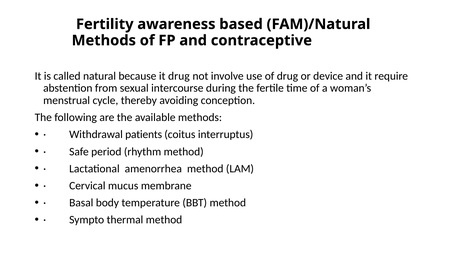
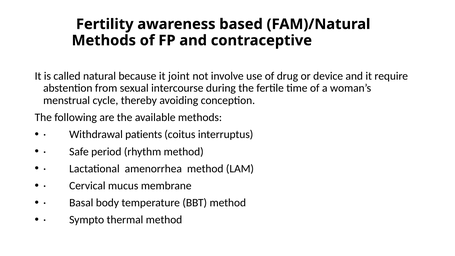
it drug: drug -> joint
